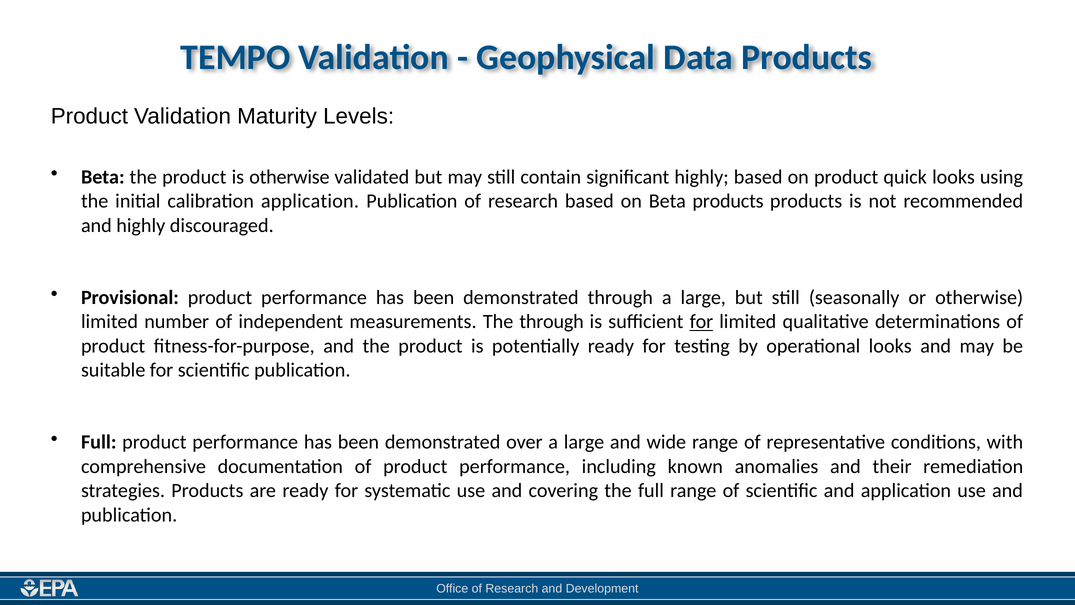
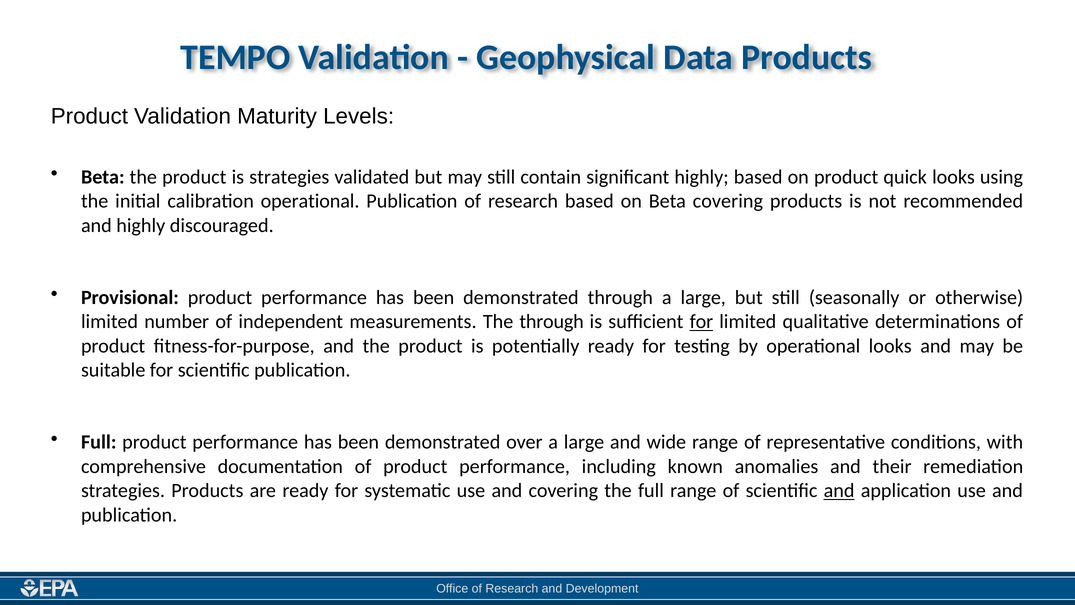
is otherwise: otherwise -> strategies
calibration application: application -> operational
Beta products: products -> covering
and at (839, 490) underline: none -> present
